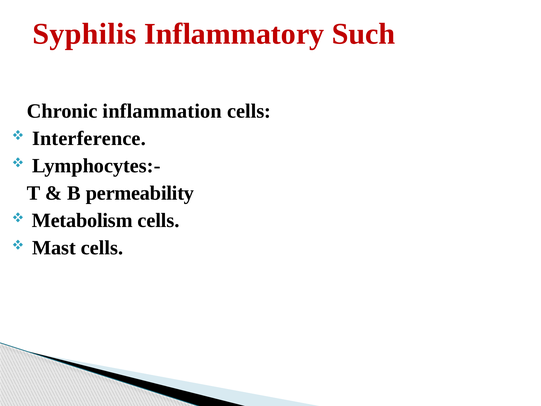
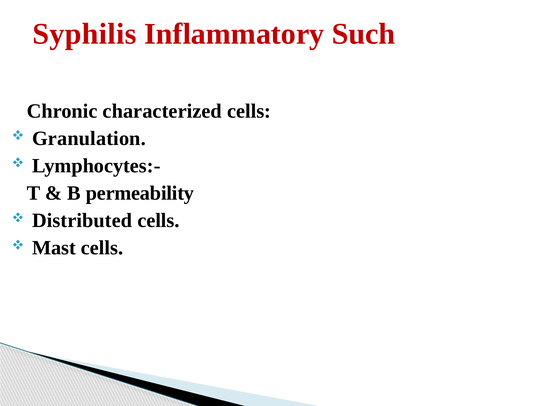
inflammation: inflammation -> characterized
Interference: Interference -> Granulation
Metabolism: Metabolism -> Distributed
